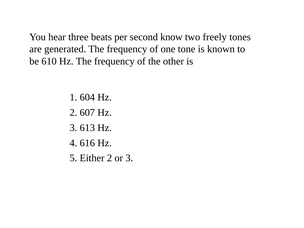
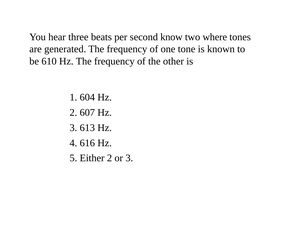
freely: freely -> where
